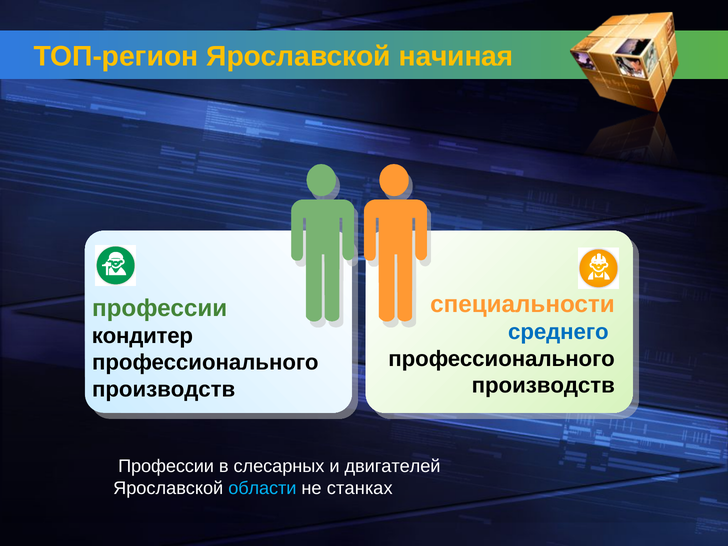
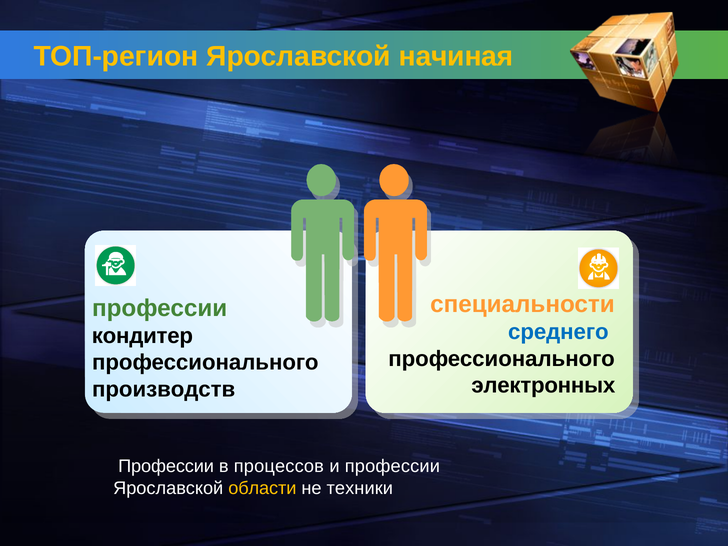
производств at (543, 385): производств -> электронных
слесарных: слесарных -> процессов
и двигателей: двигателей -> профессии
области colour: light blue -> yellow
станках: станках -> техники
